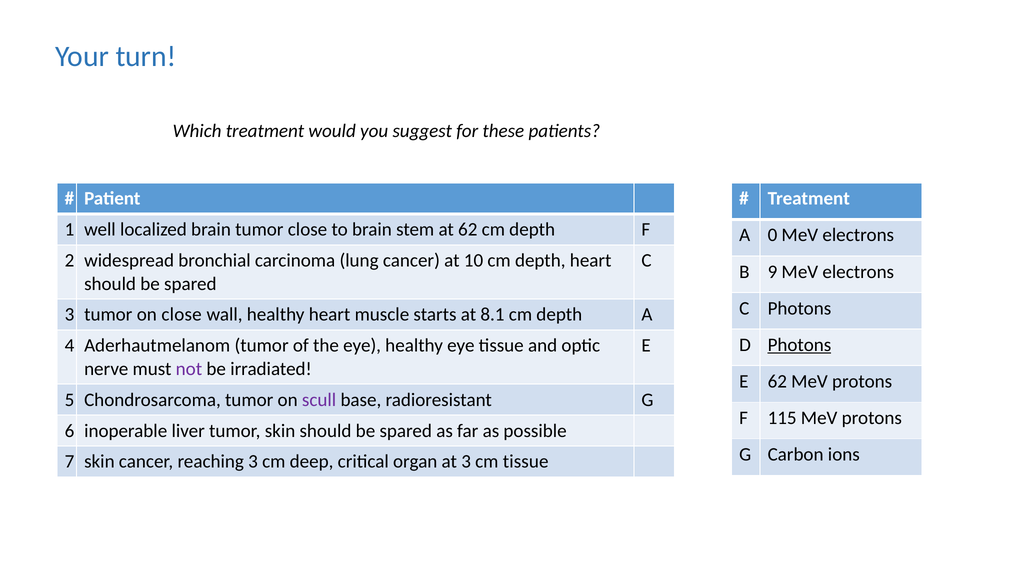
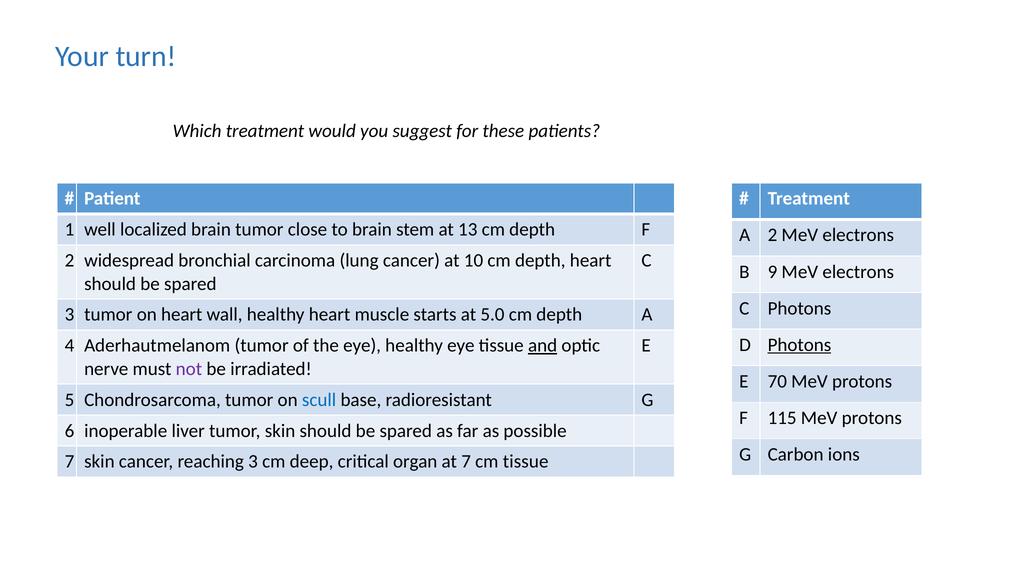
at 62: 62 -> 13
A 0: 0 -> 2
on close: close -> heart
8.1: 8.1 -> 5.0
and underline: none -> present
E 62: 62 -> 70
scull colour: purple -> blue
at 3: 3 -> 7
